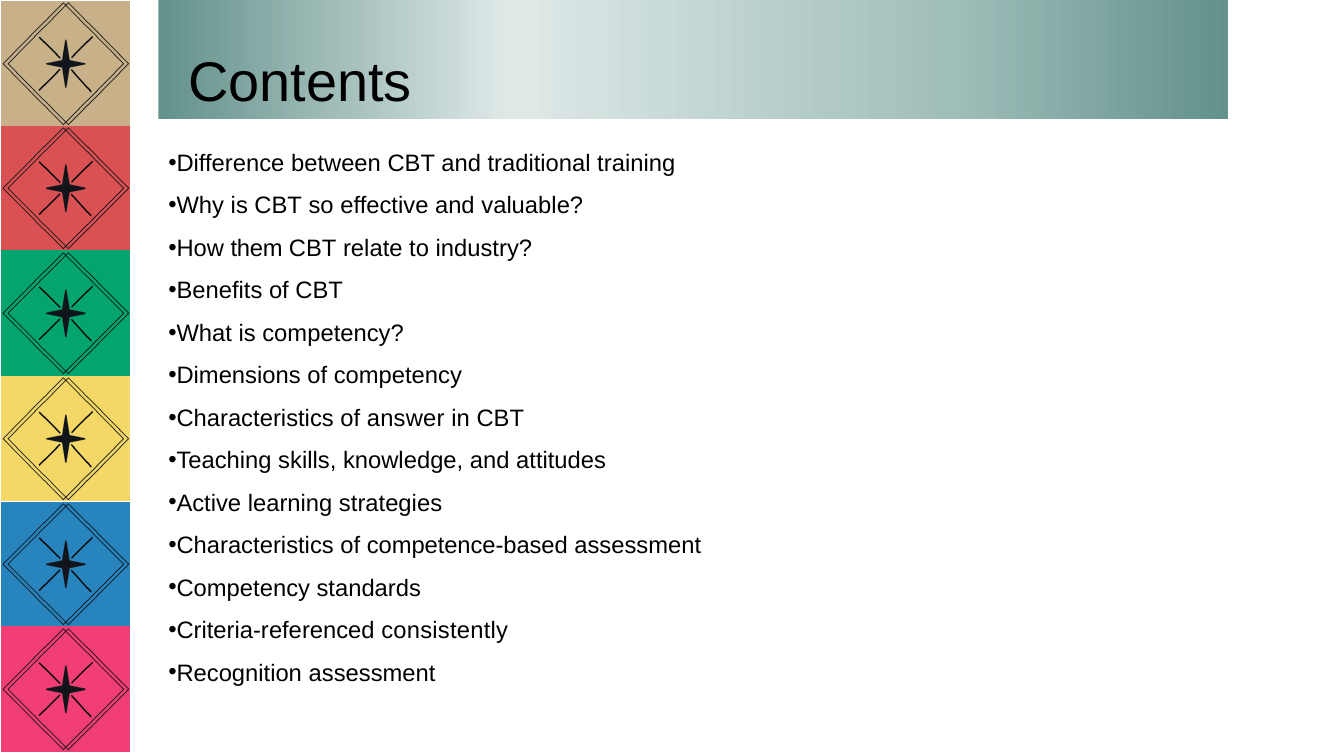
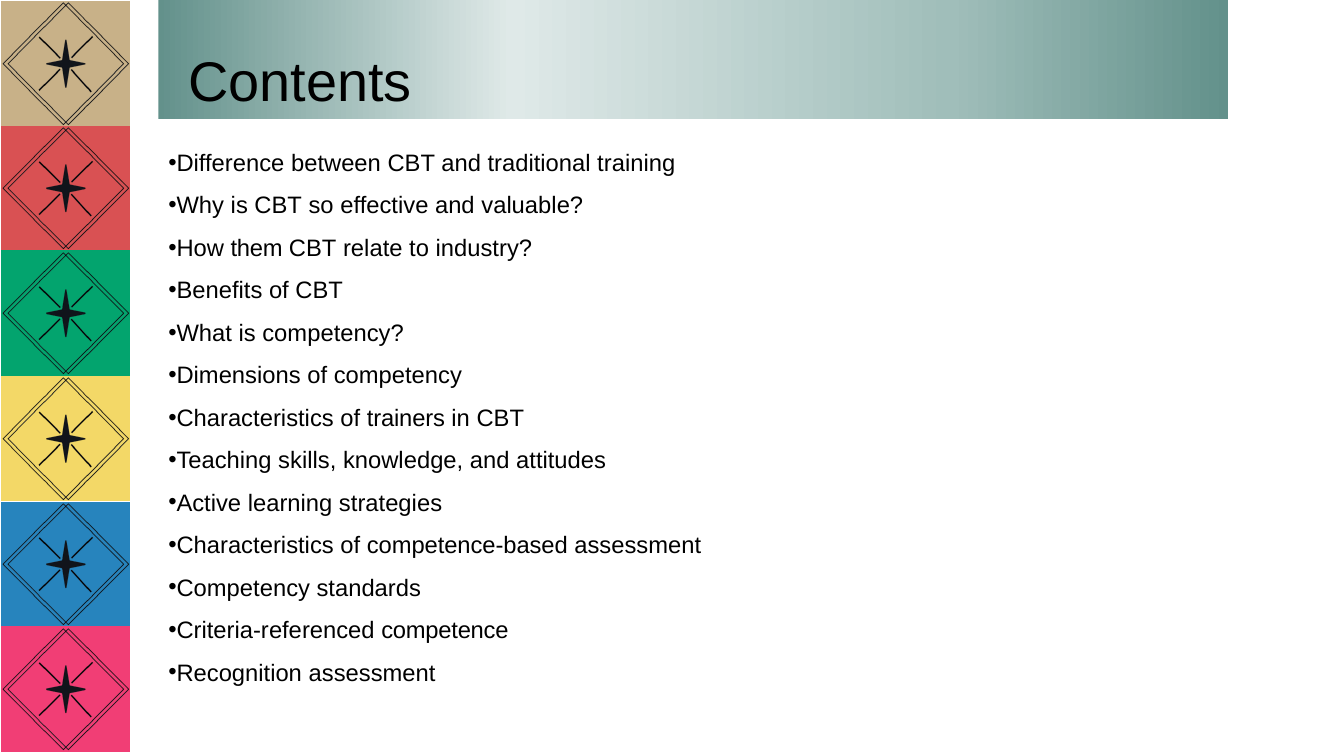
answer: answer -> trainers
consistently: consistently -> competence
